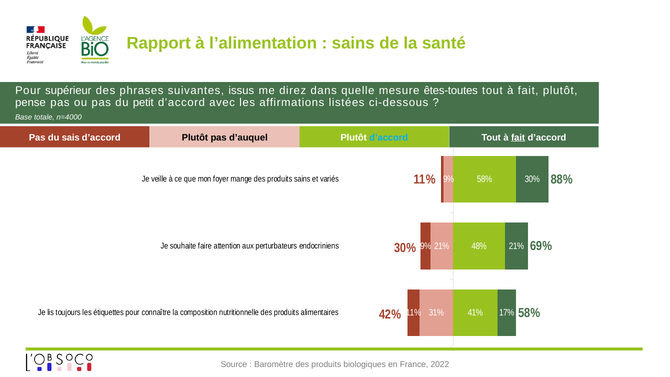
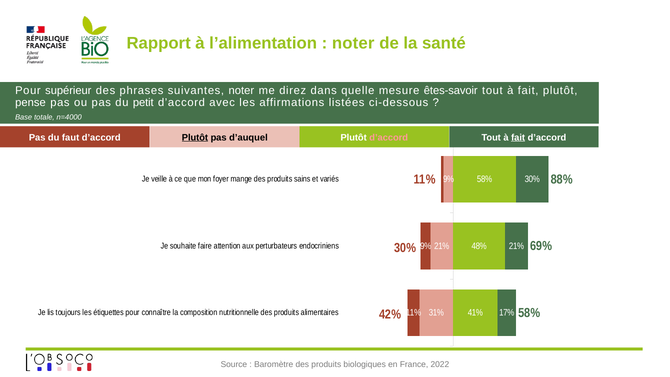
sains at (353, 43): sains -> noter
suivantes issus: issus -> noter
êtes-toutes: êtes-toutes -> êtes-savoir
sais: sais -> faut
Plutôt at (195, 137) underline: none -> present
d’accord at (389, 137) colour: light blue -> pink
